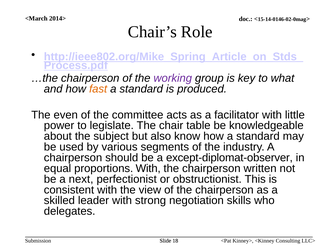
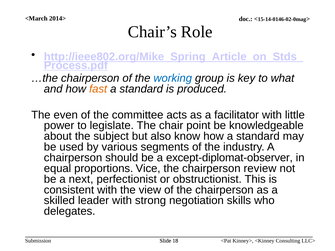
working colour: purple -> blue
table: table -> point
proportions With: With -> Vice
written: written -> review
